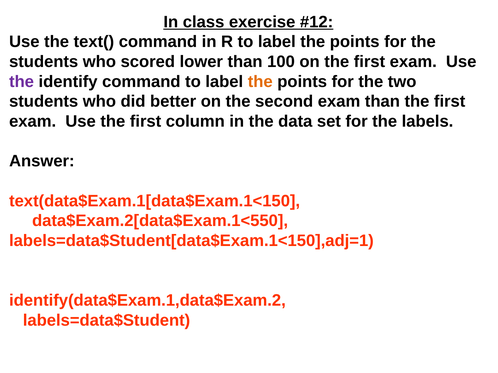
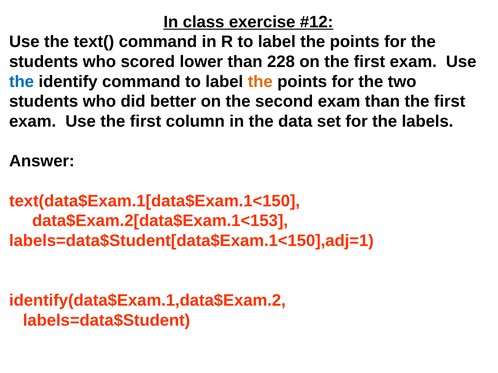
100: 100 -> 228
the at (22, 82) colour: purple -> blue
data$Exam.2[data$Exam.1<550: data$Exam.2[data$Exam.1<550 -> data$Exam.2[data$Exam.1<153
